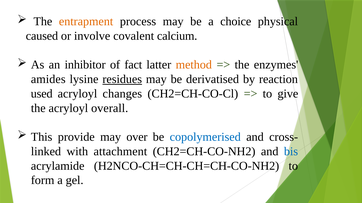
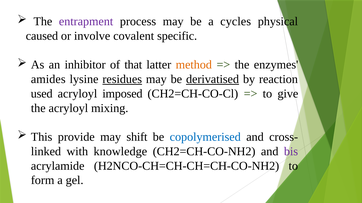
entrapment colour: orange -> purple
choice: choice -> cycles
calcium: calcium -> specific
fact: fact -> that
derivatised underline: none -> present
changes: changes -> imposed
overall: overall -> mixing
over: over -> shift
attachment: attachment -> knowledge
bis colour: blue -> purple
